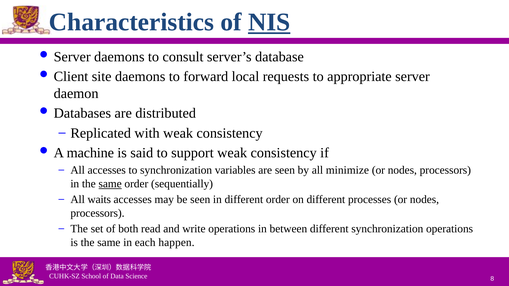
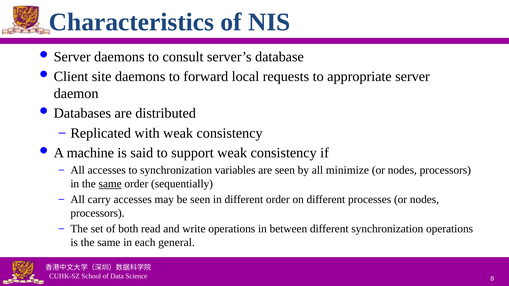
NIS underline: present -> none
waits: waits -> carry
happen: happen -> general
